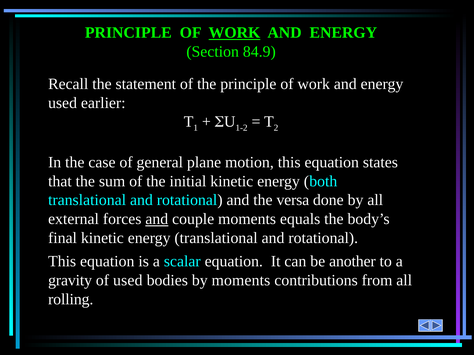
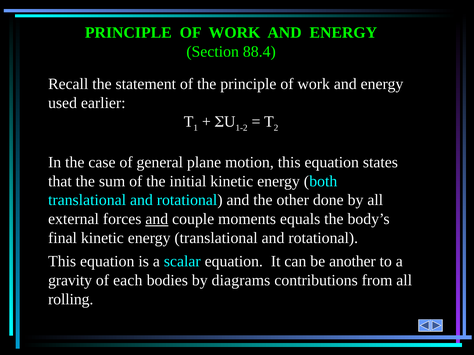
WORK at (234, 33) underline: present -> none
84.9: 84.9 -> 88.4
versa: versa -> other
of used: used -> each
by moments: moments -> diagrams
